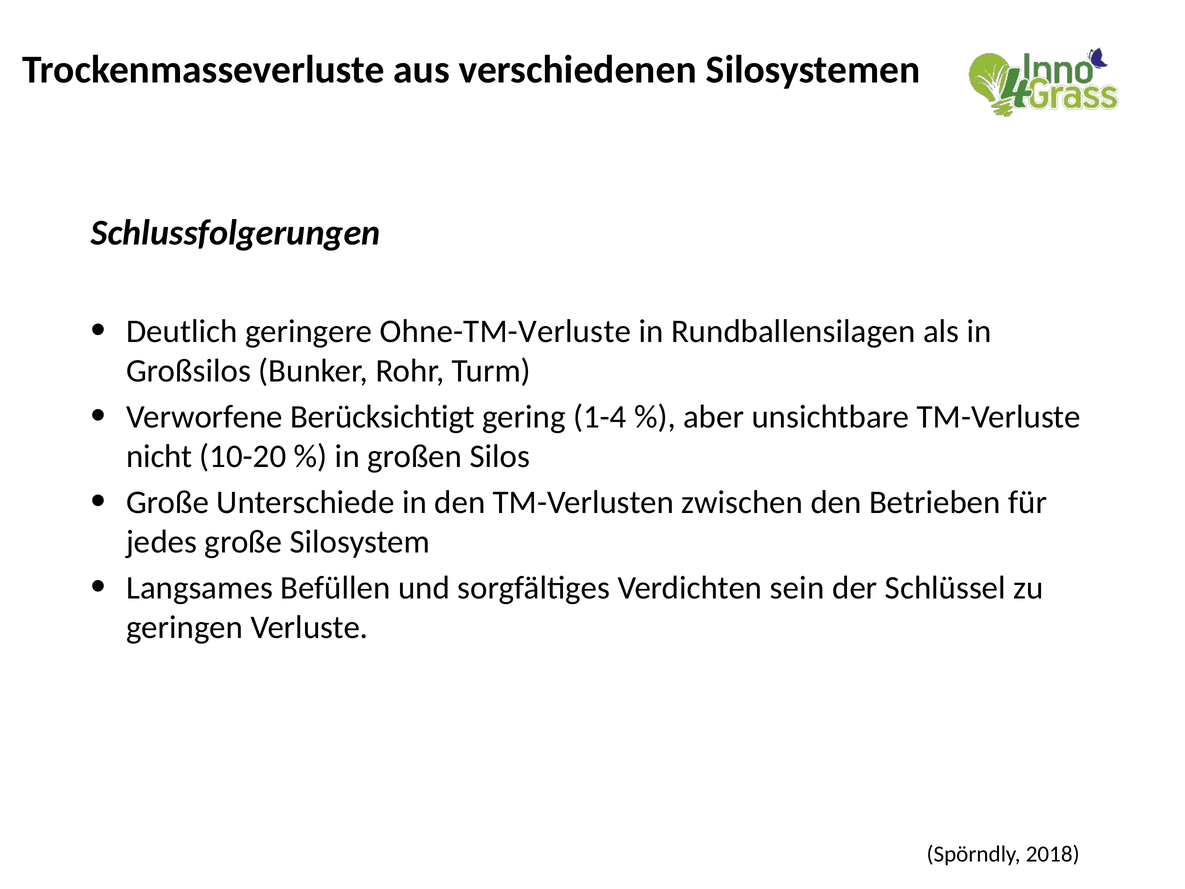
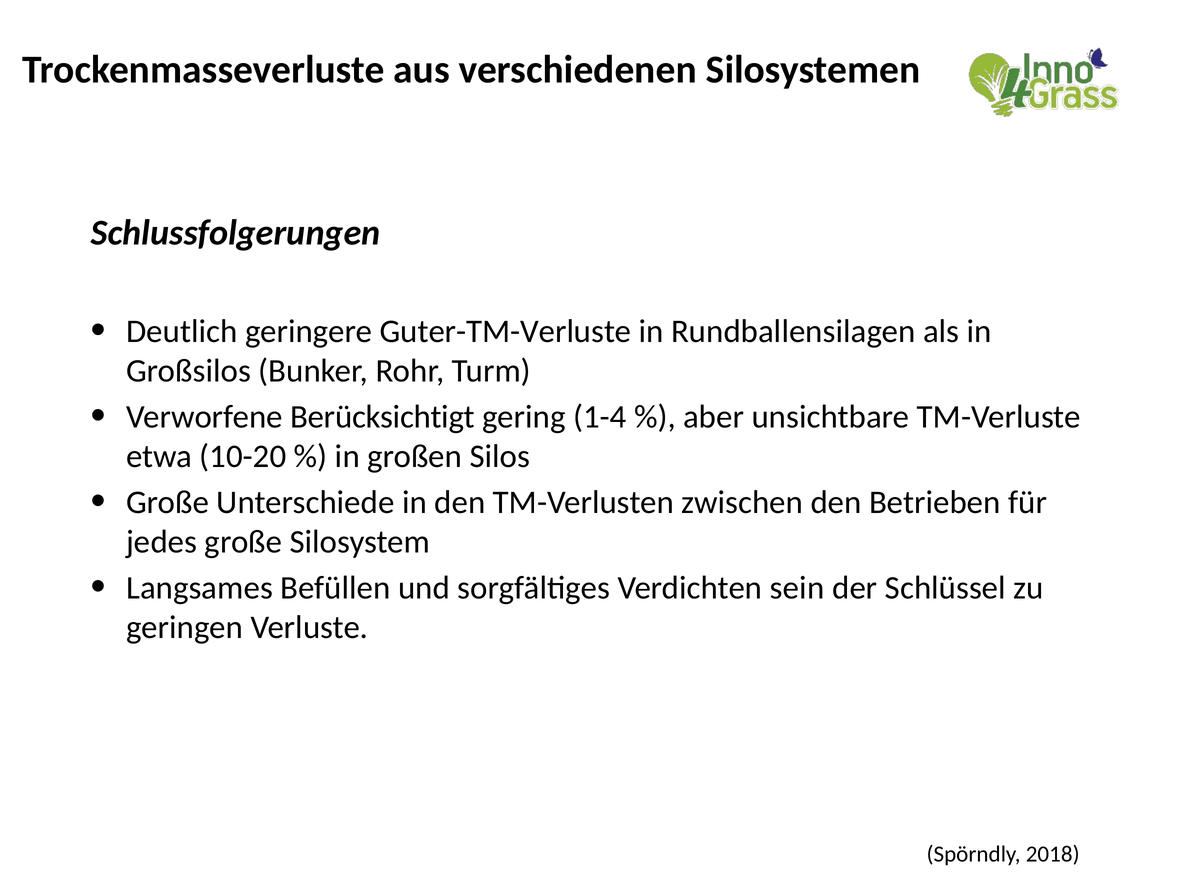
Ohne-TM-Verluste: Ohne-TM-Verluste -> Guter-TM-Verluste
nicht: nicht -> etwa
